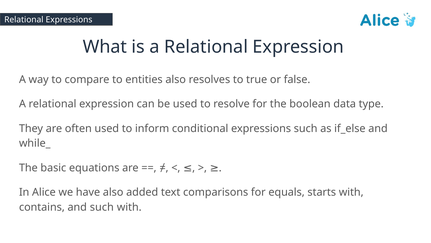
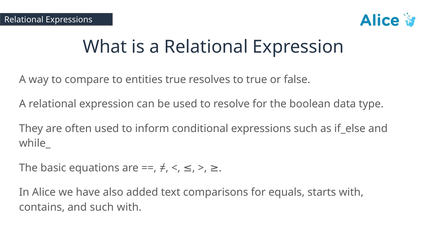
entities also: also -> true
